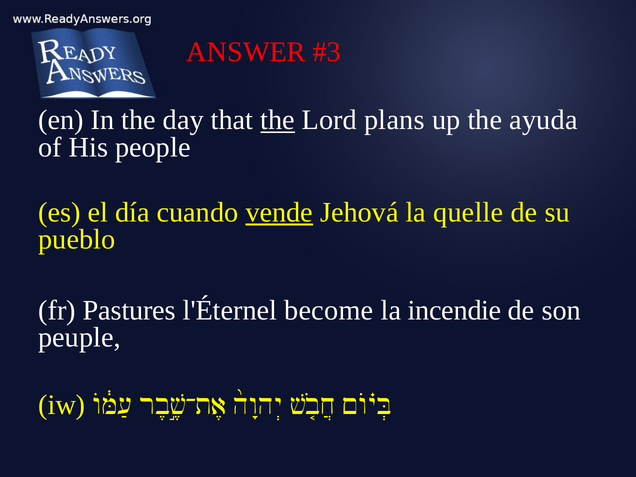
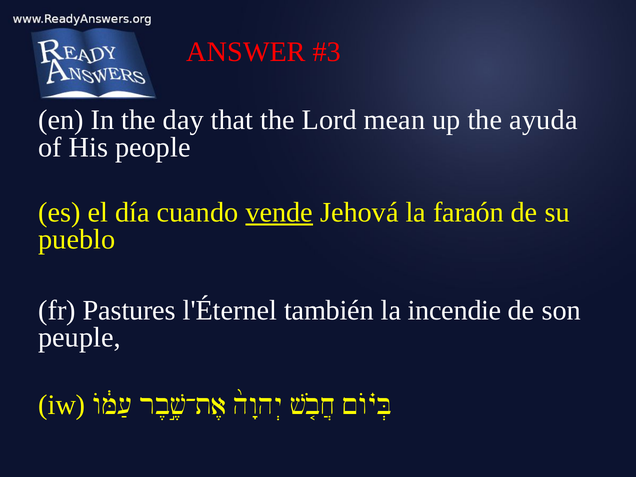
the at (278, 120) underline: present -> none
plans: plans -> mean
quelle: quelle -> faraón
become: become -> también
